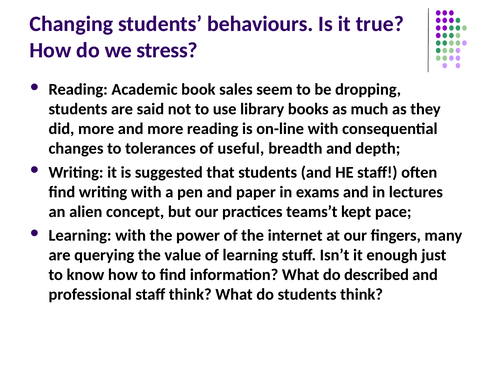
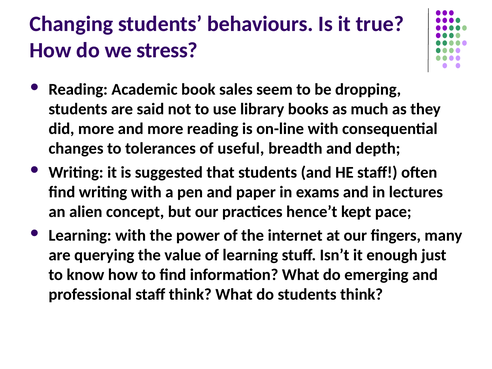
teams’t: teams’t -> hence’t
described: described -> emerging
